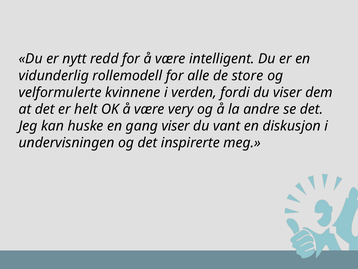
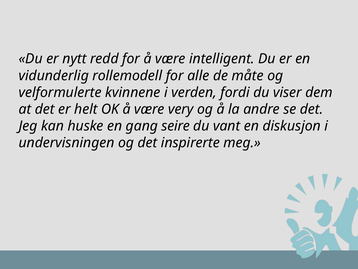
store: store -> måte
gang viser: viser -> seire
